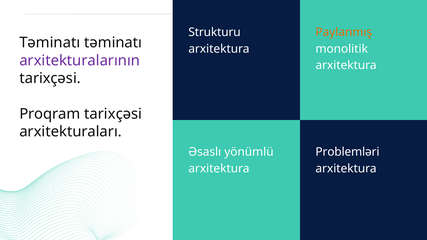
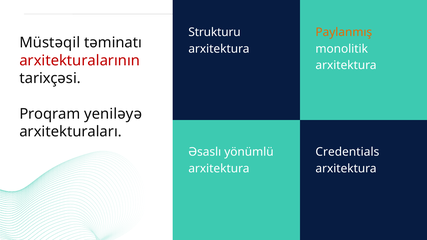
Təminatı at (50, 43): Təminatı -> Müstəqil
arxitekturalarının colour: purple -> red
Proqram tarixçəsi: tarixçəsi -> yeniləyə
Problemləri: Problemləri -> Credentials
